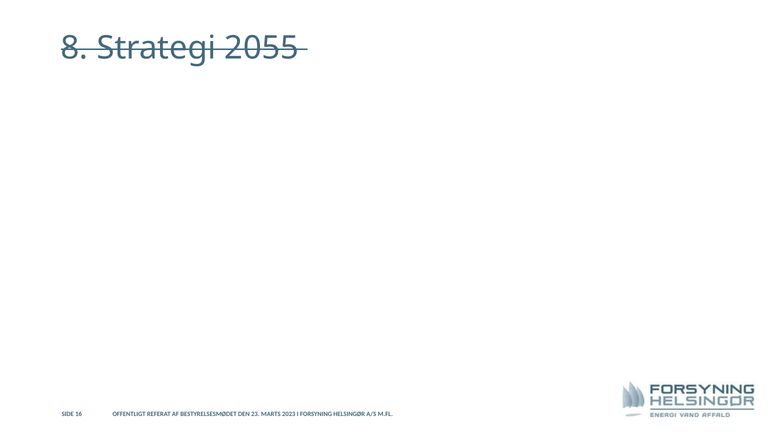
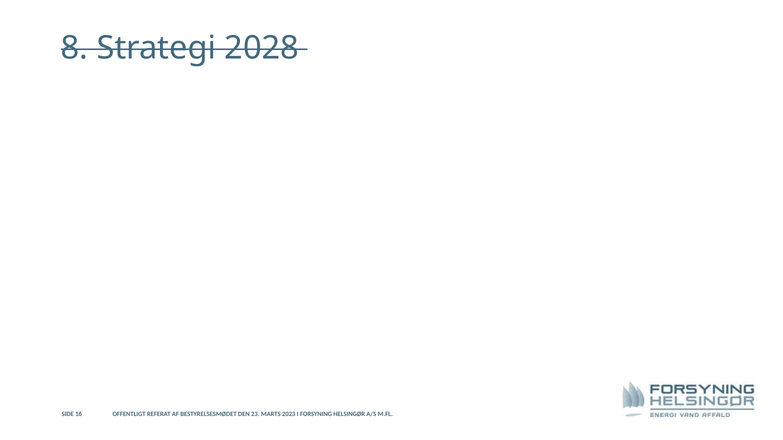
2055: 2055 -> 2028
